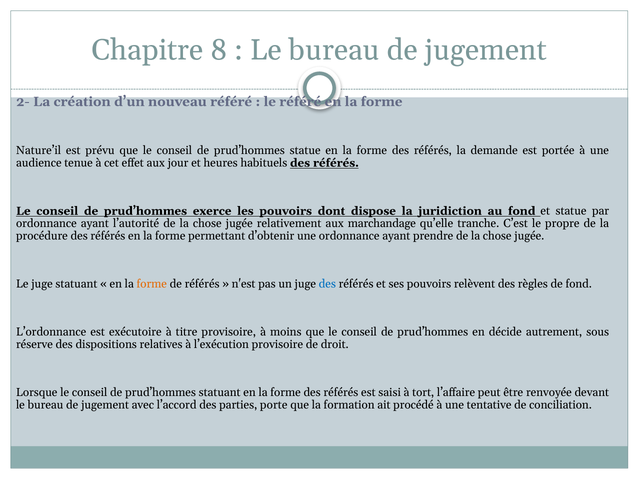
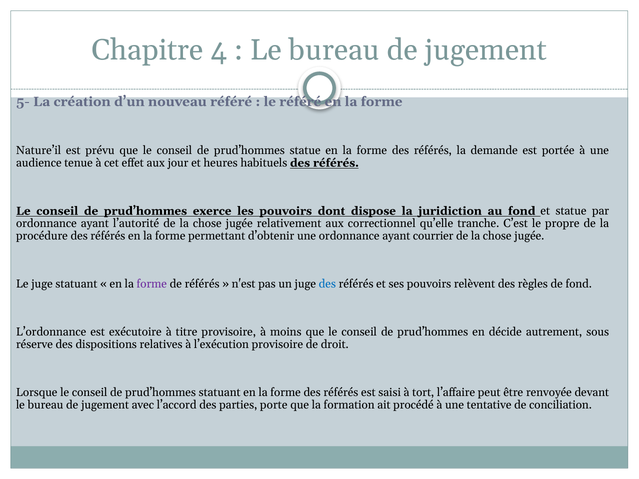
8: 8 -> 4
2-: 2- -> 5-
marchandage: marchandage -> correctionnel
prendre: prendre -> courrier
forme at (152, 284) colour: orange -> purple
